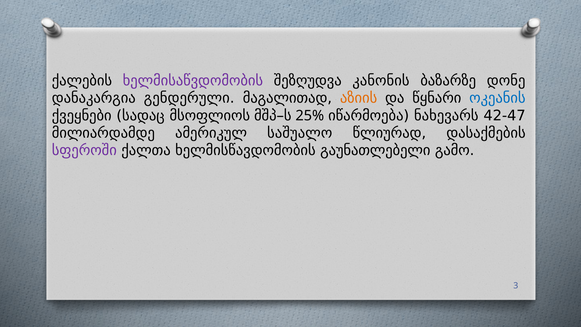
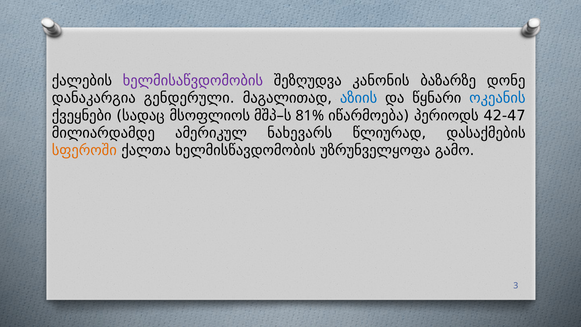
აზიის colour: orange -> blue
25%: 25% -> 81%
ნახევარს: ნახევარს -> პერიოდს
საშუალო: საშუალო -> ნახევარს
სფეროში colour: purple -> orange
გაუნათლებელი: გაუნათლებელი -> უზრუნველყოფა
